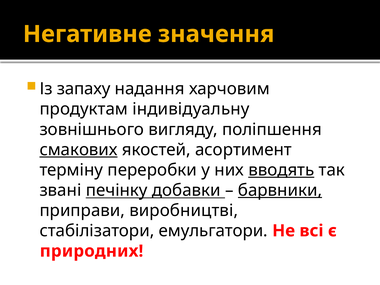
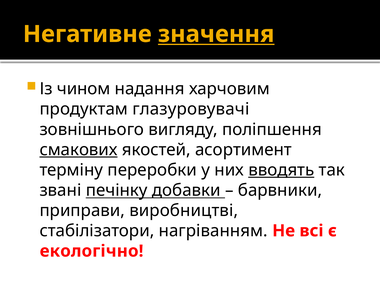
значення underline: none -> present
запаху: запаху -> чином
індивідуальну: індивідуальну -> глазуровувачі
барвники underline: present -> none
емульгатори: емульгатори -> нагріванням
природних: природних -> екологічно
